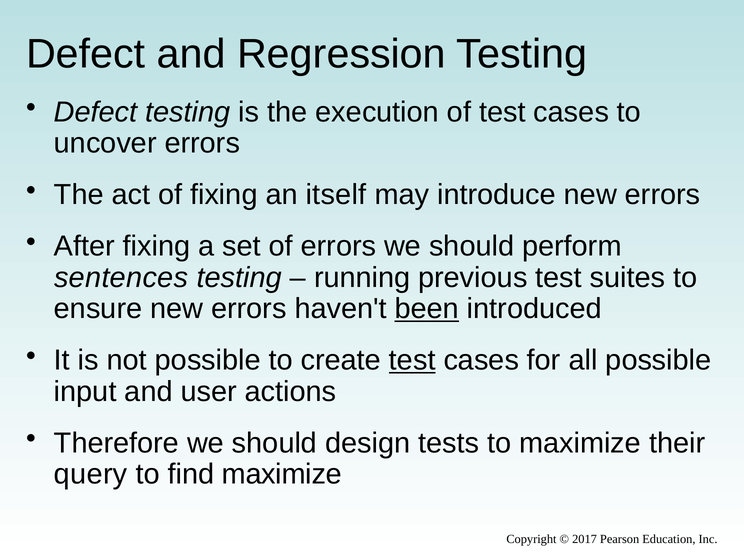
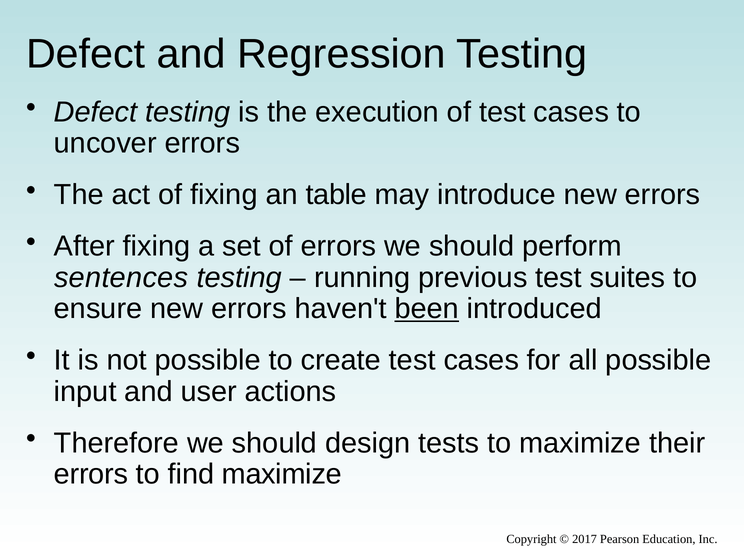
itself: itself -> table
test at (412, 360) underline: present -> none
query at (91, 474): query -> errors
